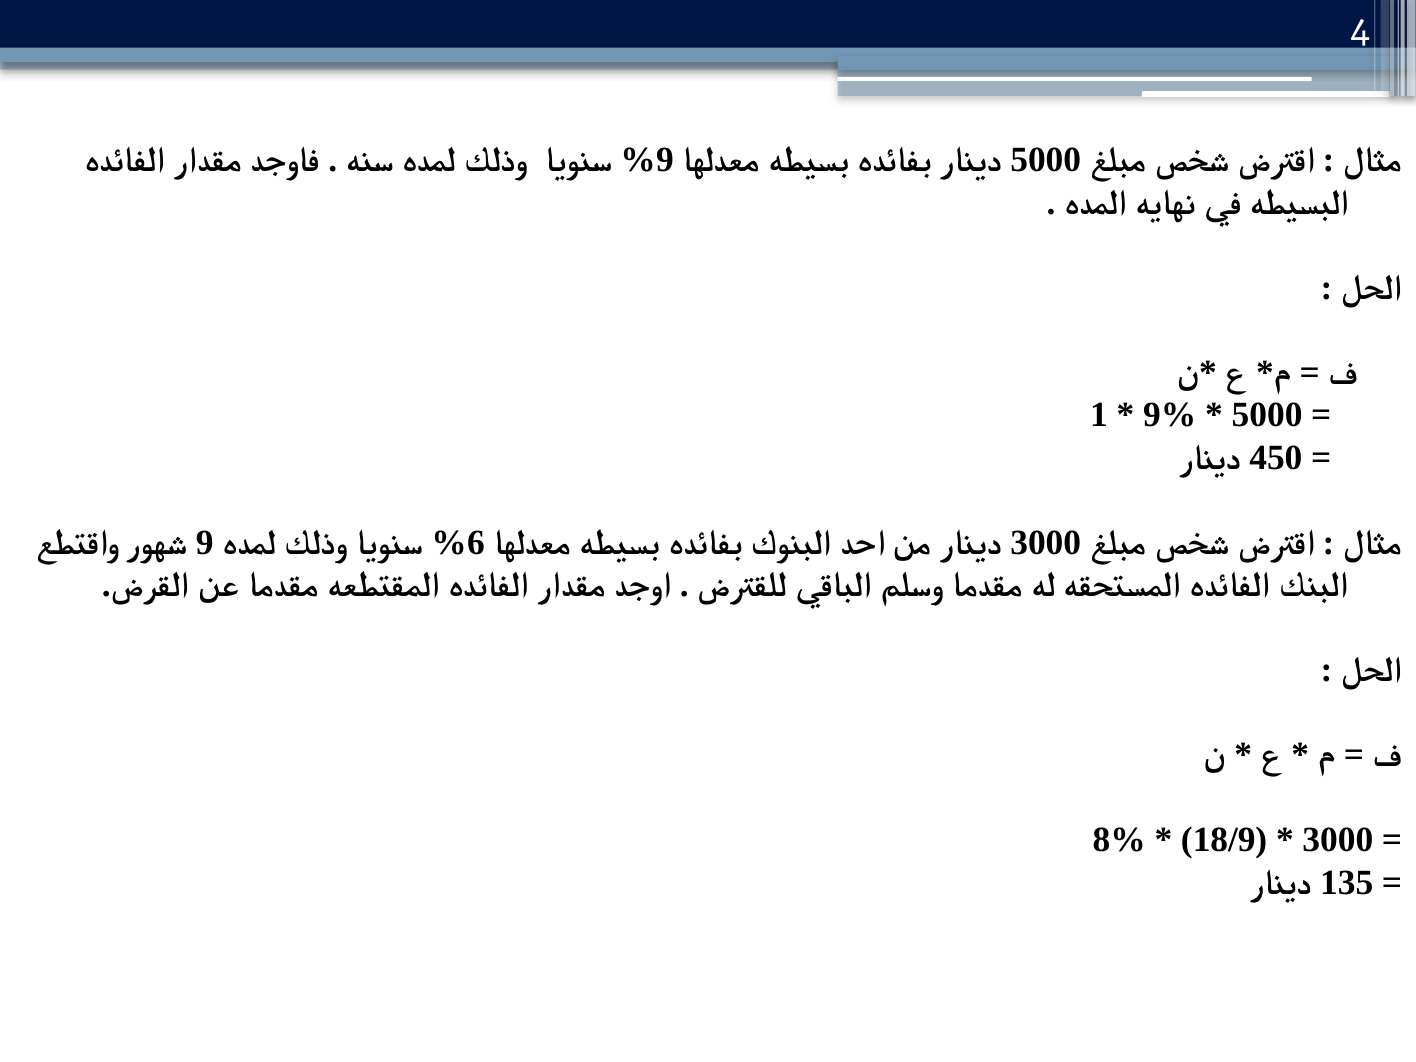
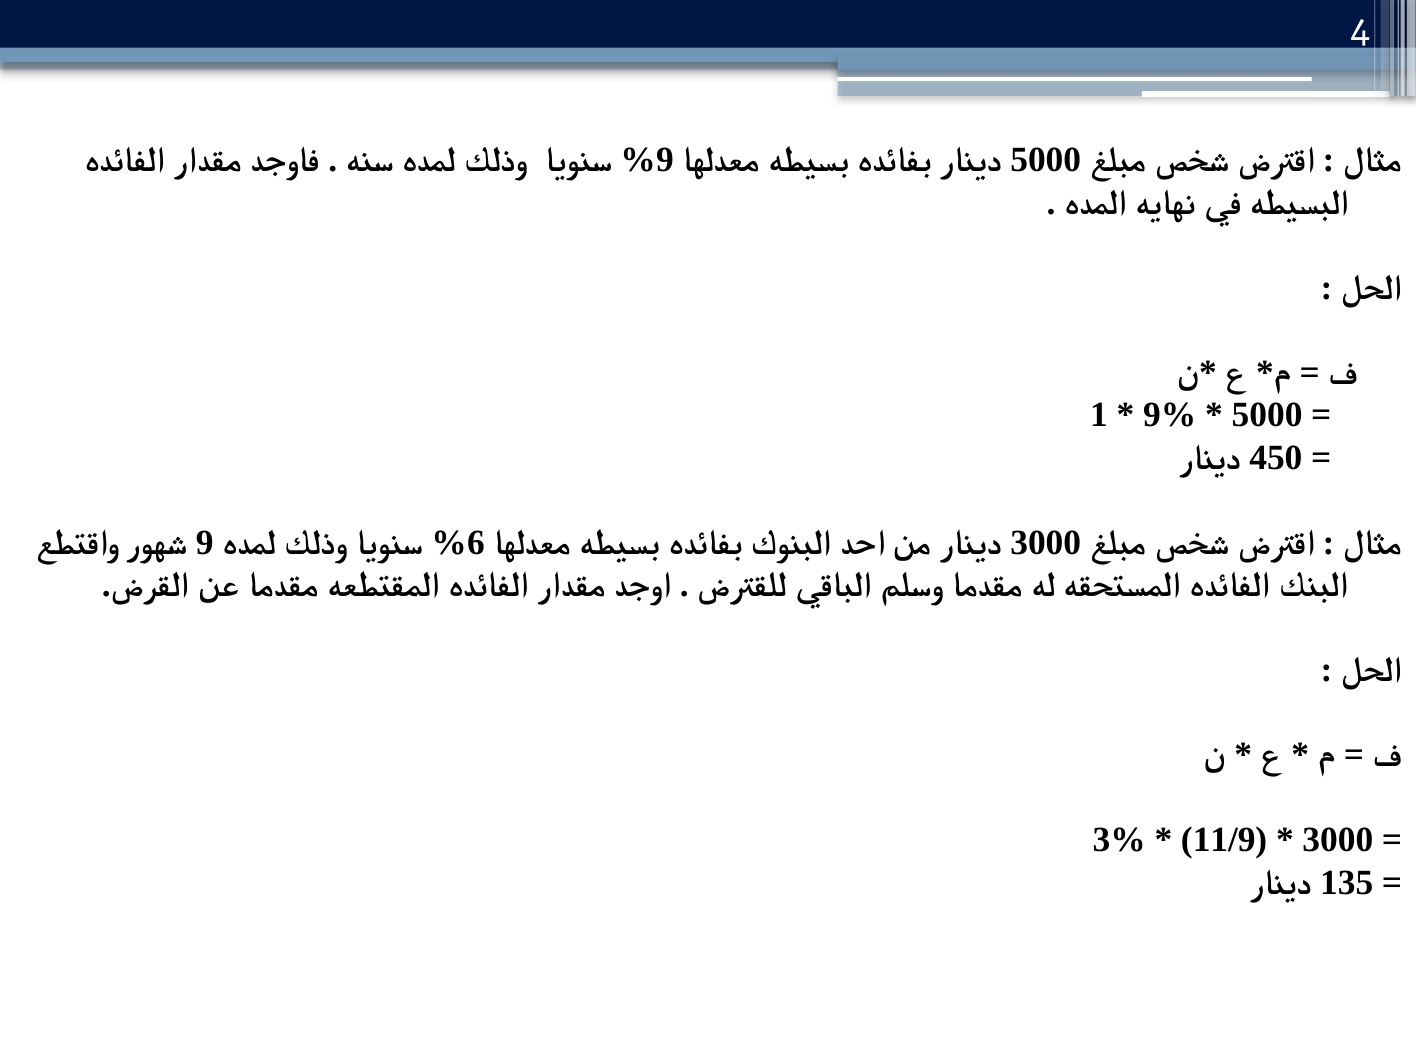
8%: 8% -> 3%
18/9: 18/9 -> 11/9
